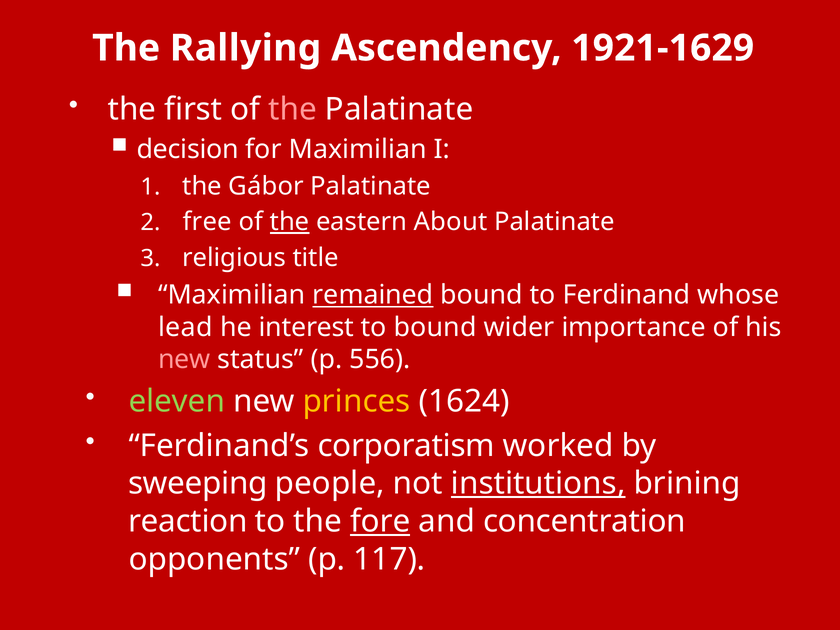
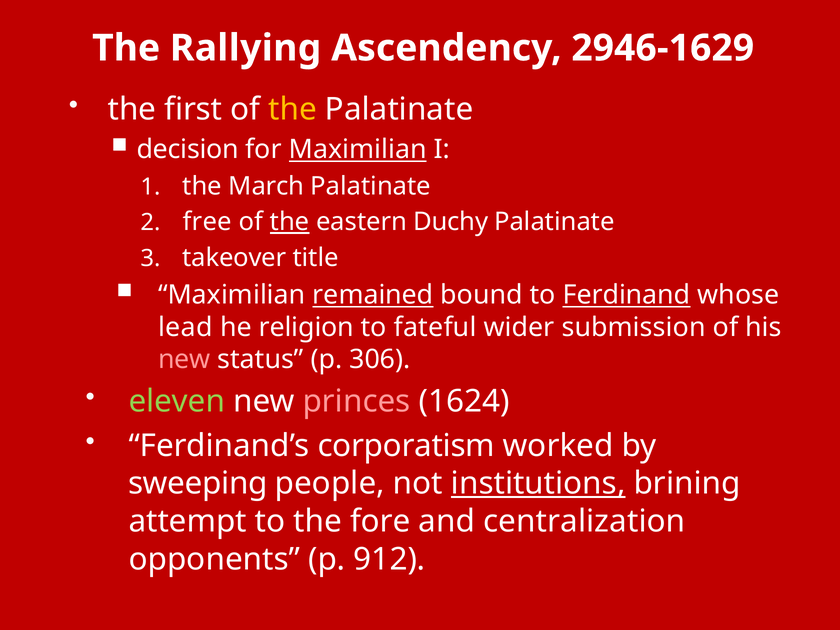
1921-1629: 1921-1629 -> 2946-1629
the at (293, 109) colour: pink -> yellow
Maximilian at (358, 150) underline: none -> present
Gábor: Gábor -> March
About: About -> Duchy
religious: religious -> takeover
Ferdinand underline: none -> present
interest: interest -> religion
to bound: bound -> fateful
importance: importance -> submission
556: 556 -> 306
princes colour: yellow -> pink
reaction: reaction -> attempt
fore underline: present -> none
concentration: concentration -> centralization
117: 117 -> 912
